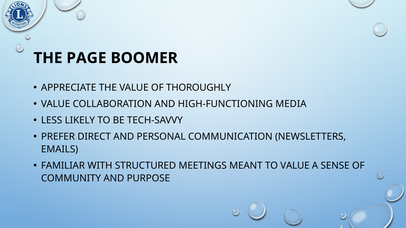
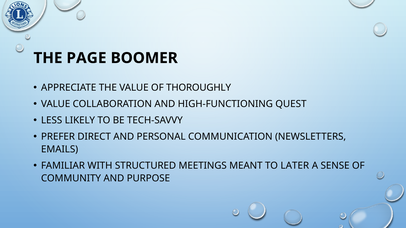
MEDIA: MEDIA -> QUEST
TO VALUE: VALUE -> LATER
